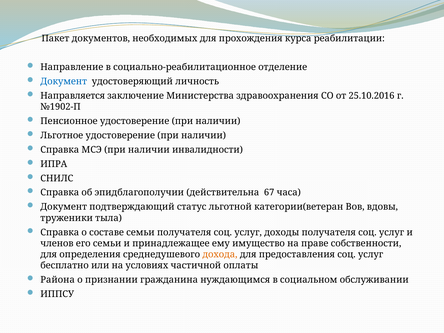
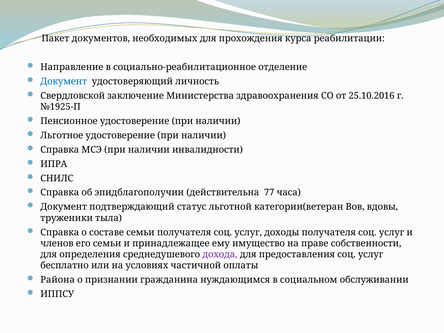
Направляется: Направляется -> Свердловской
№1902-П: №1902-П -> №1925-П
67: 67 -> 77
дохода colour: orange -> purple
